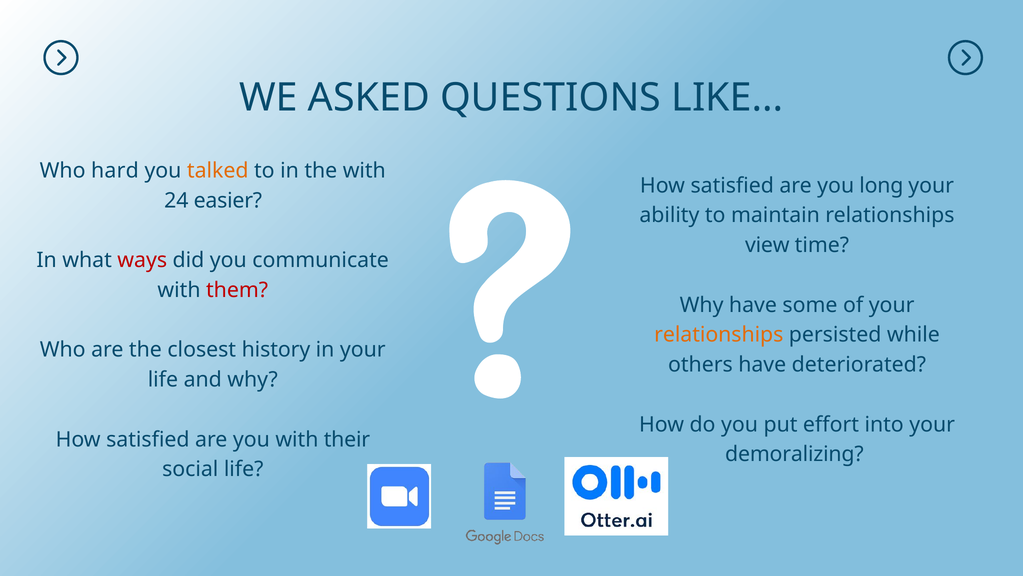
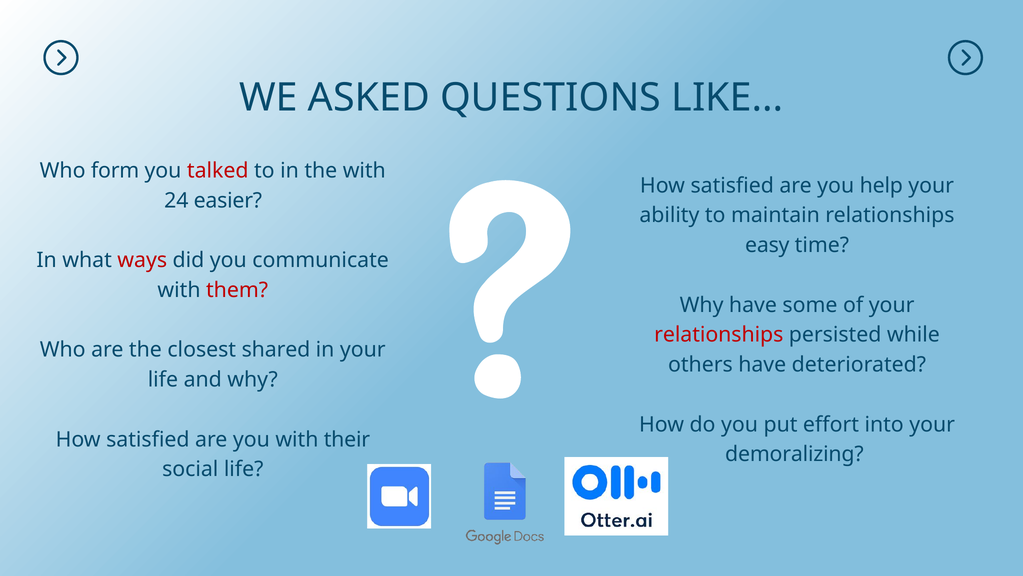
hard: hard -> form
talked colour: orange -> red
long: long -> help
view: view -> easy
relationships at (719, 335) colour: orange -> red
history: history -> shared
